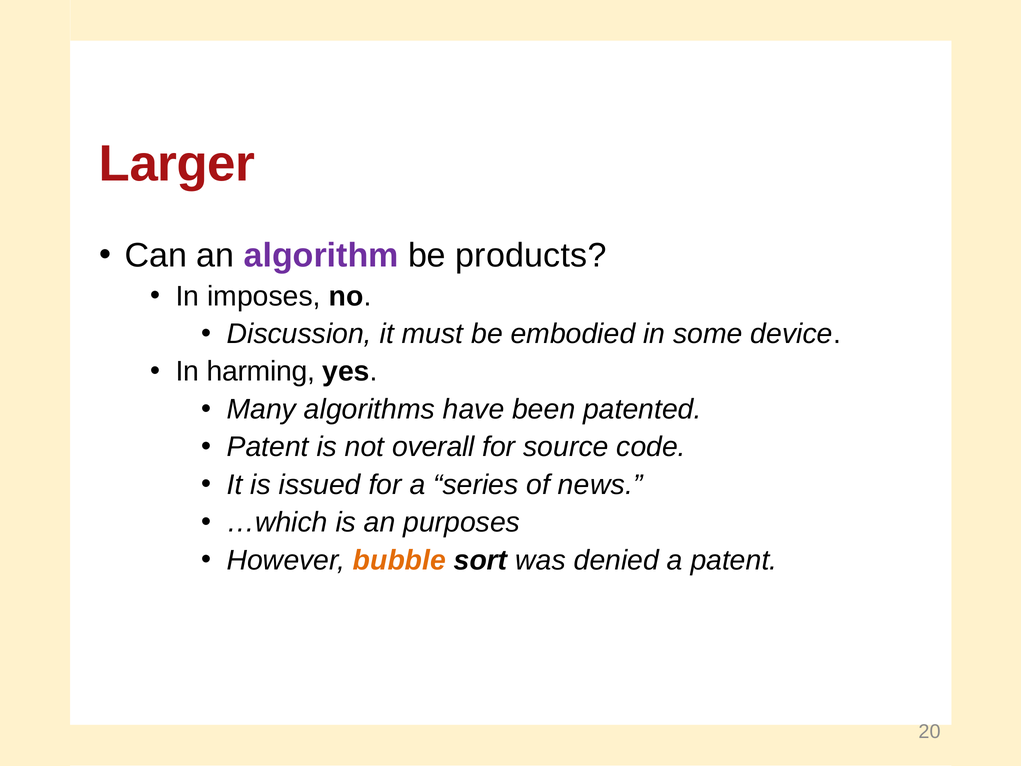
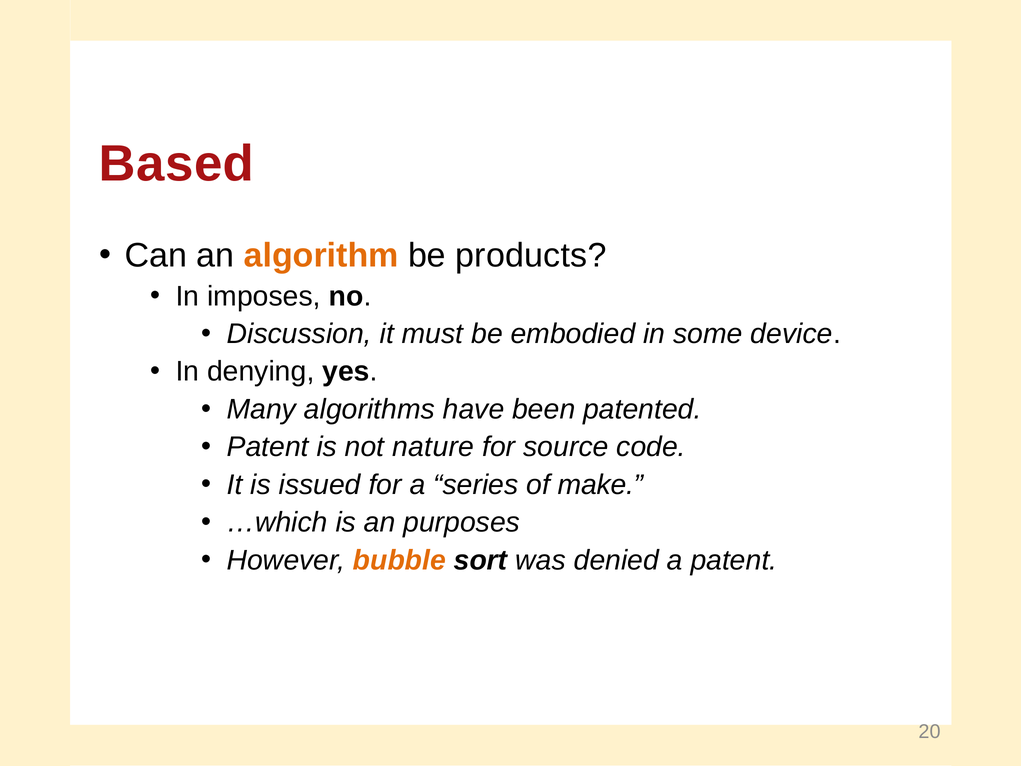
Larger: Larger -> Based
algorithm colour: purple -> orange
harming: harming -> denying
overall: overall -> nature
news: news -> make
